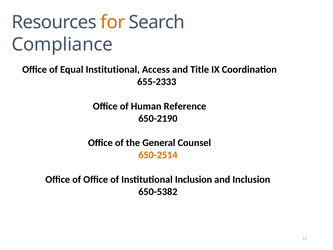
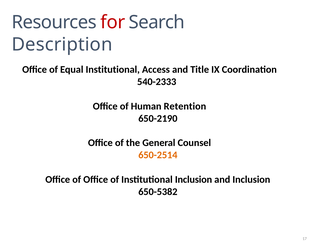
for colour: orange -> red
Compliance: Compliance -> Description
655-2333: 655-2333 -> 540-2333
Reference: Reference -> Retention
